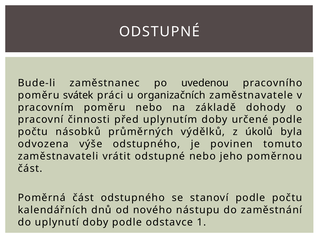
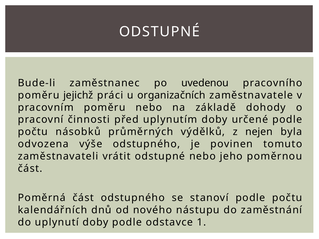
svátek: svátek -> jejichž
úkolů: úkolů -> nejen
